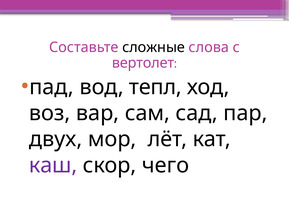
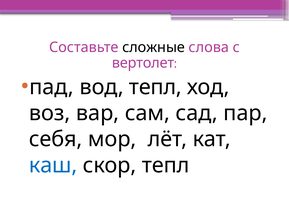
двух: двух -> себя
каш colour: purple -> blue
скор чего: чего -> тепл
